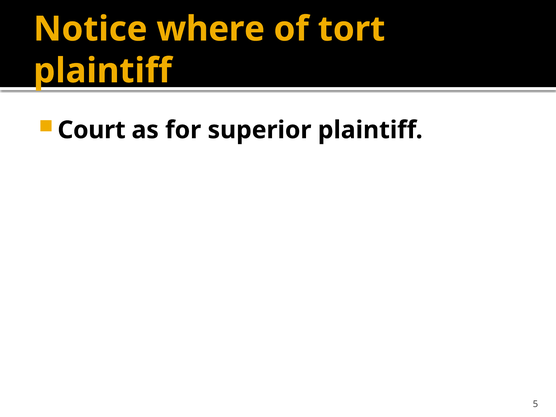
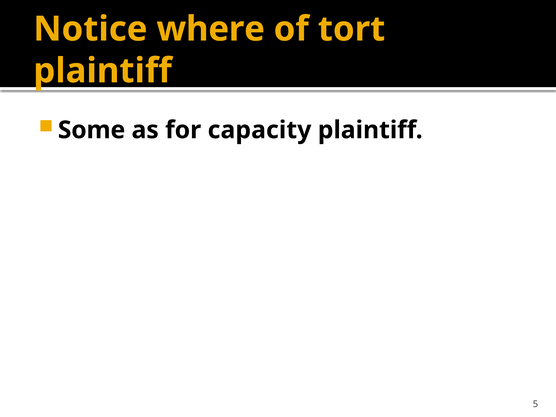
Court: Court -> Some
superior: superior -> capacity
